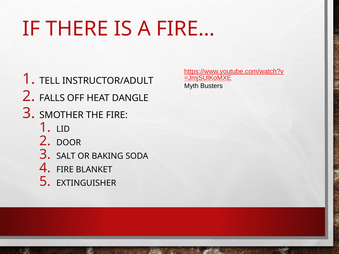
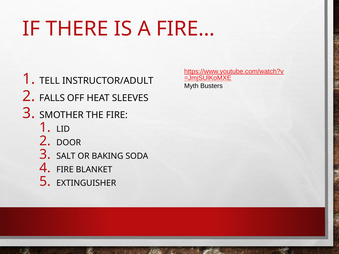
DANGLE: DANGLE -> SLEEVES
